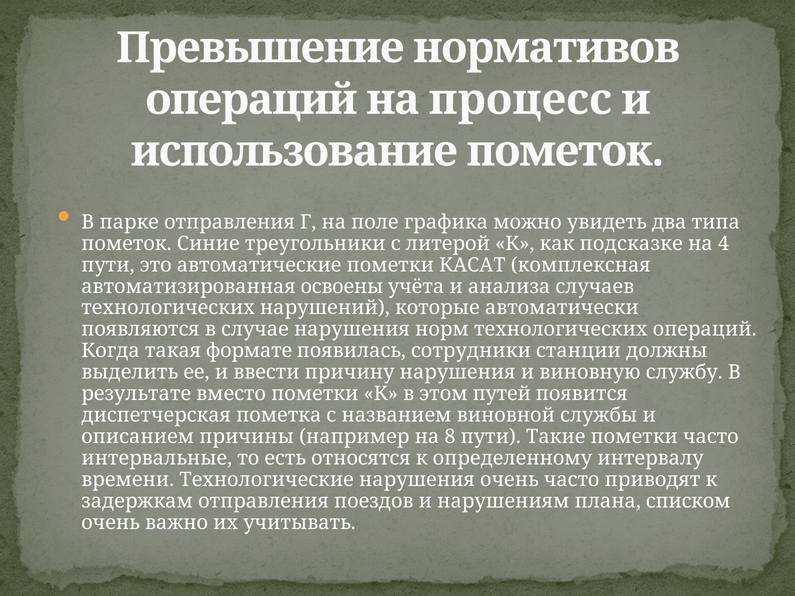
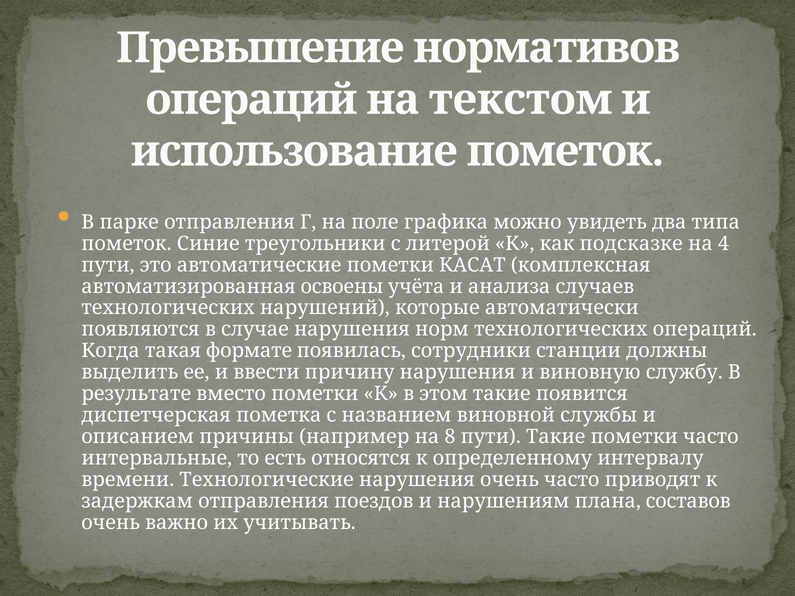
процесс: процесс -> текстом
этом путей: путей -> такие
списком: списком -> составов
